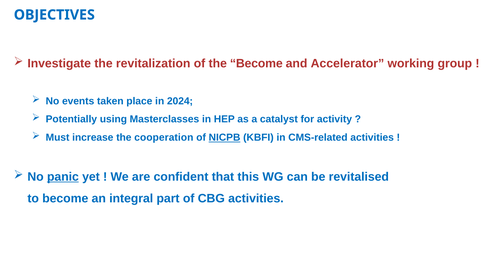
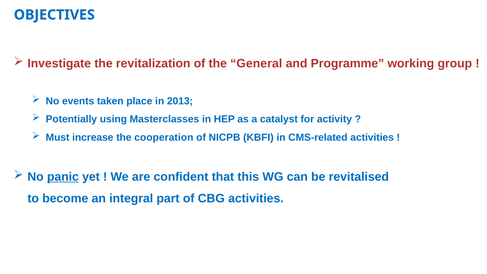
the Become: Become -> General
Accelerator: Accelerator -> Programme
2024: 2024 -> 2013
NICPB underline: present -> none
